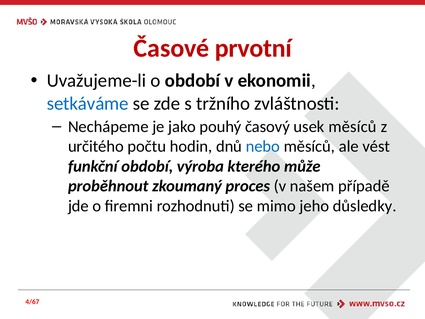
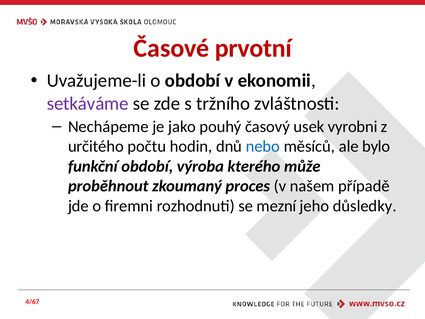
setkáváme colour: blue -> purple
usek měsíců: měsíců -> vyrobni
vést: vést -> bylo
mimo: mimo -> mezní
